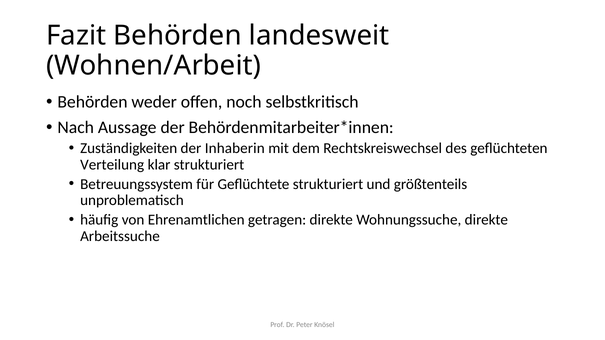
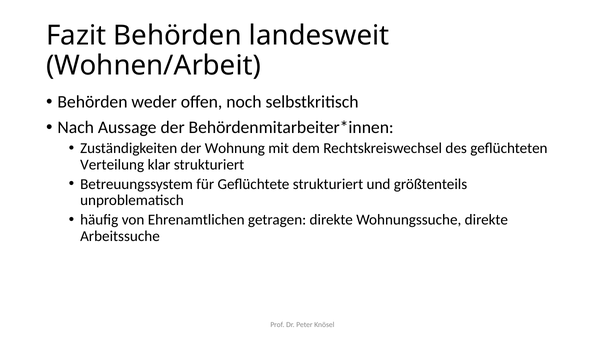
Inhaberin: Inhaberin -> Wohnung
